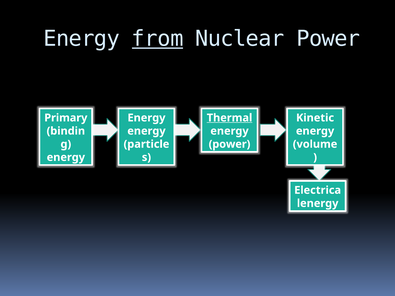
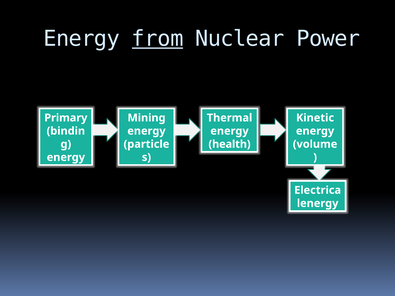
Energy at (146, 118): Energy -> Mining
Thermal underline: present -> none
power at (230, 144): power -> health
